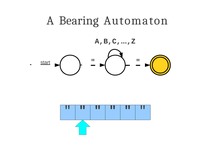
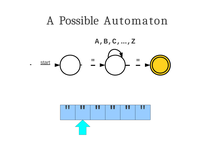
Bearing: Bearing -> Possible
